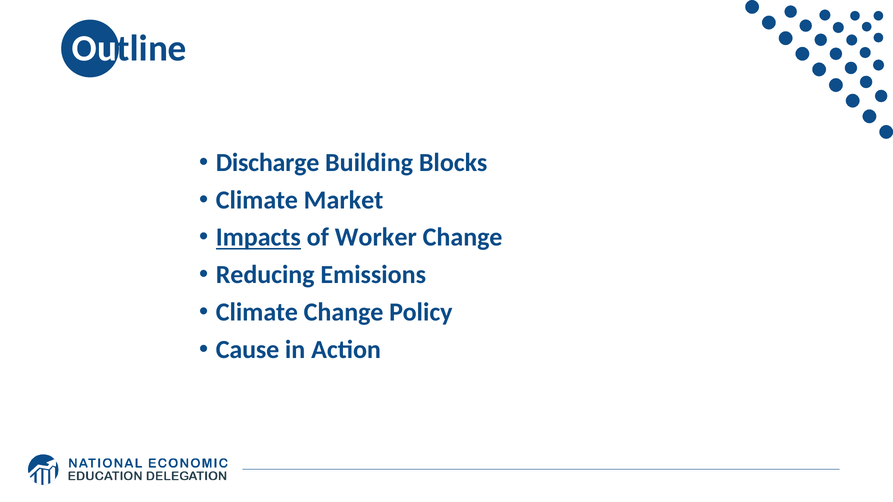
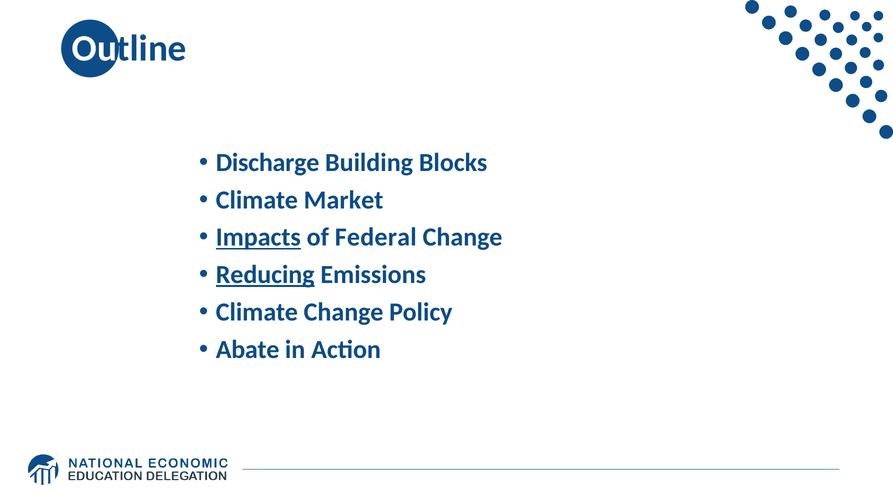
Worker: Worker -> Federal
Reducing underline: none -> present
Cause: Cause -> Abate
